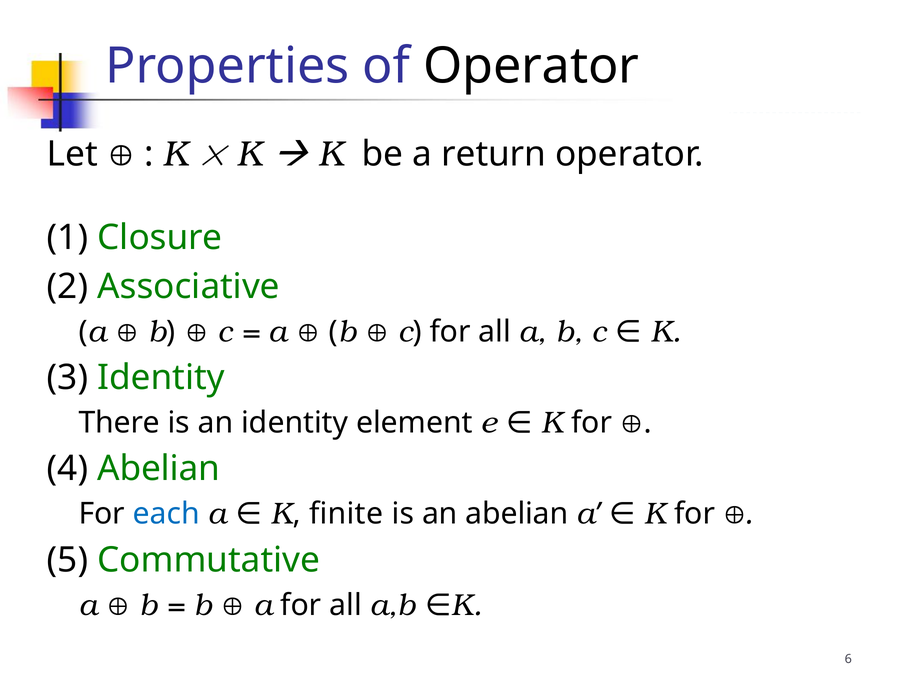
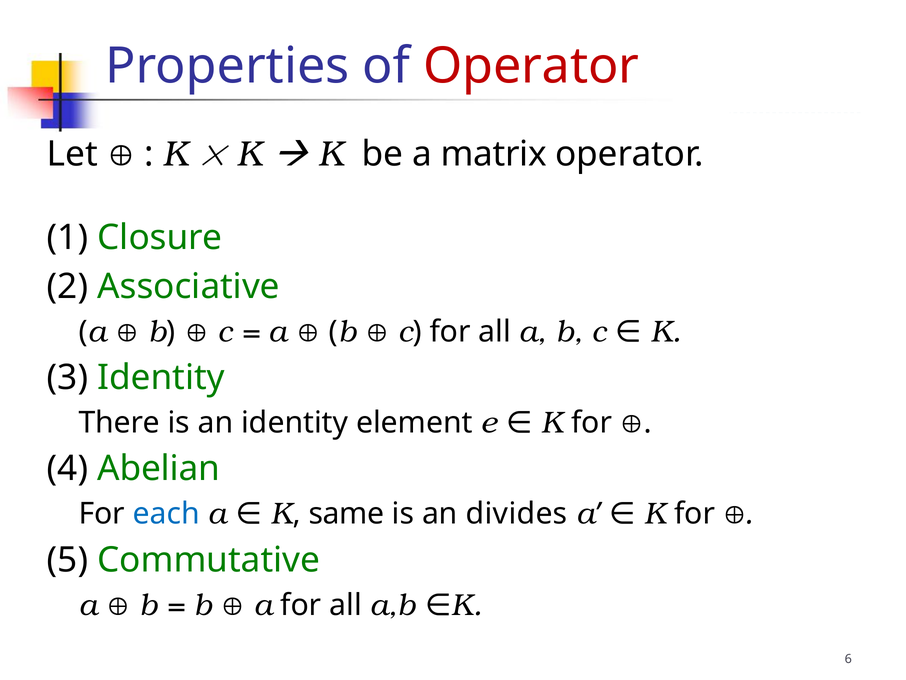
Operator at (531, 66) colour: black -> red
return: return -> matrix
finite: finite -> same
an abelian: abelian -> divides
